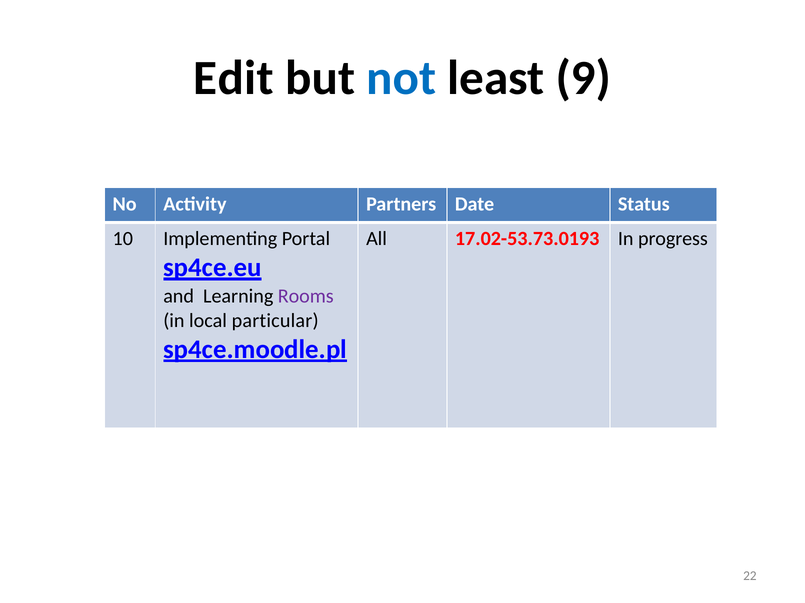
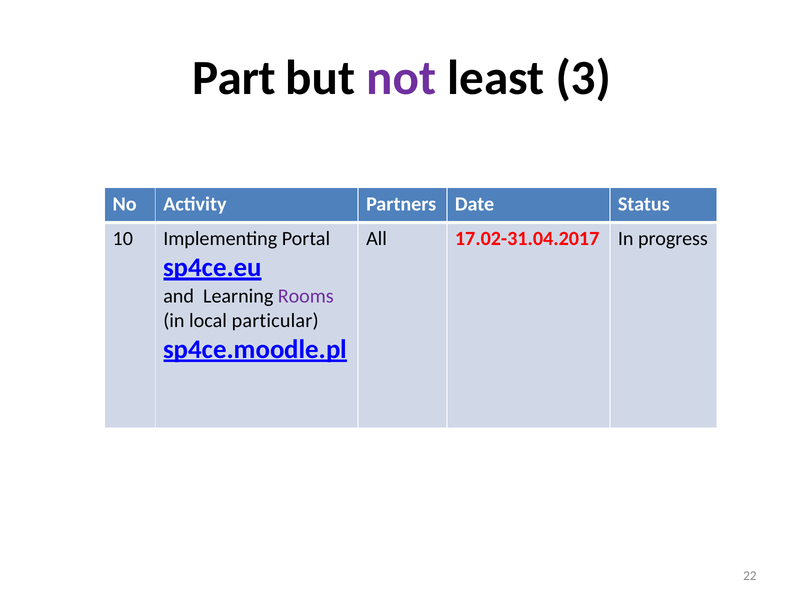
Edit: Edit -> Part
not colour: blue -> purple
9: 9 -> 3
17.02-53.73.0193: 17.02-53.73.0193 -> 17.02-31.04.2017
